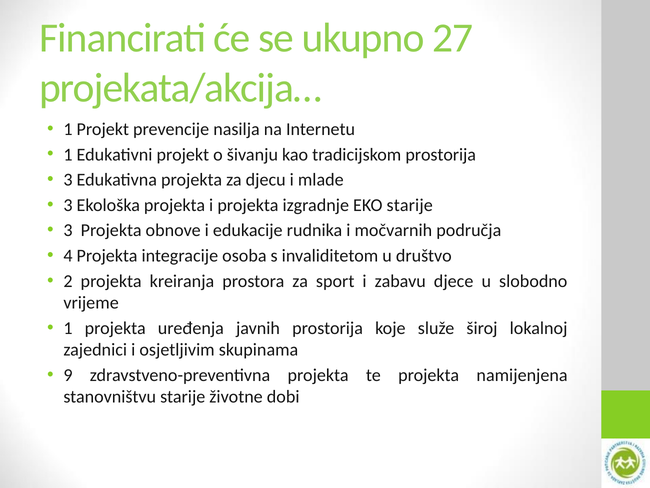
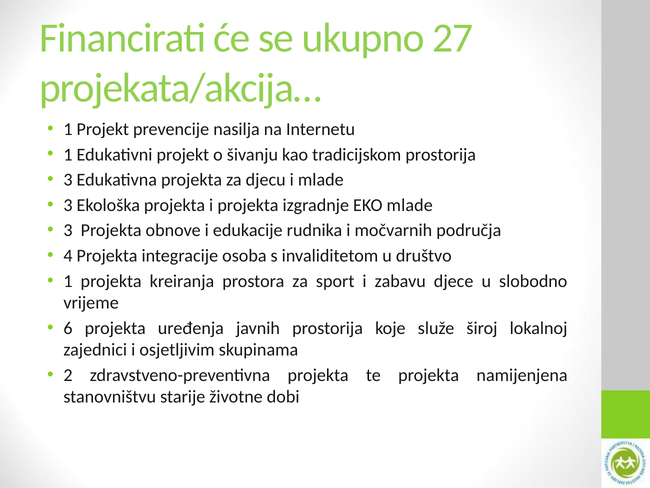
EKO starije: starije -> mlade
2 at (68, 281): 2 -> 1
1 at (68, 328): 1 -> 6
9: 9 -> 2
